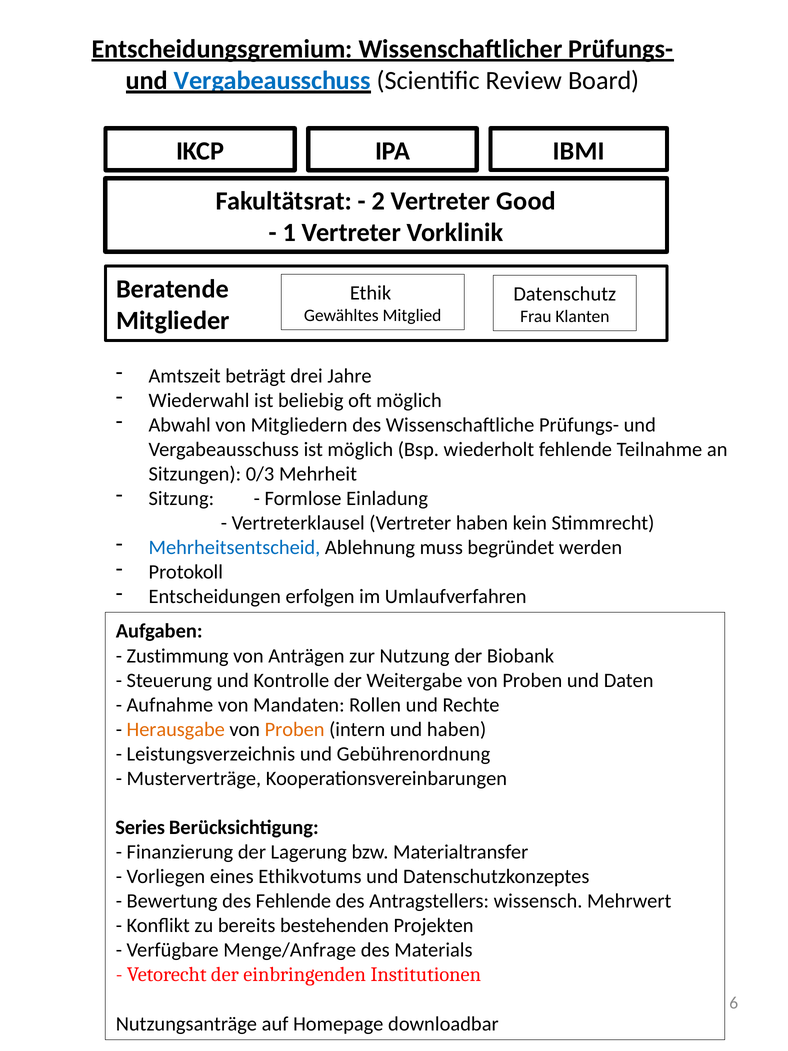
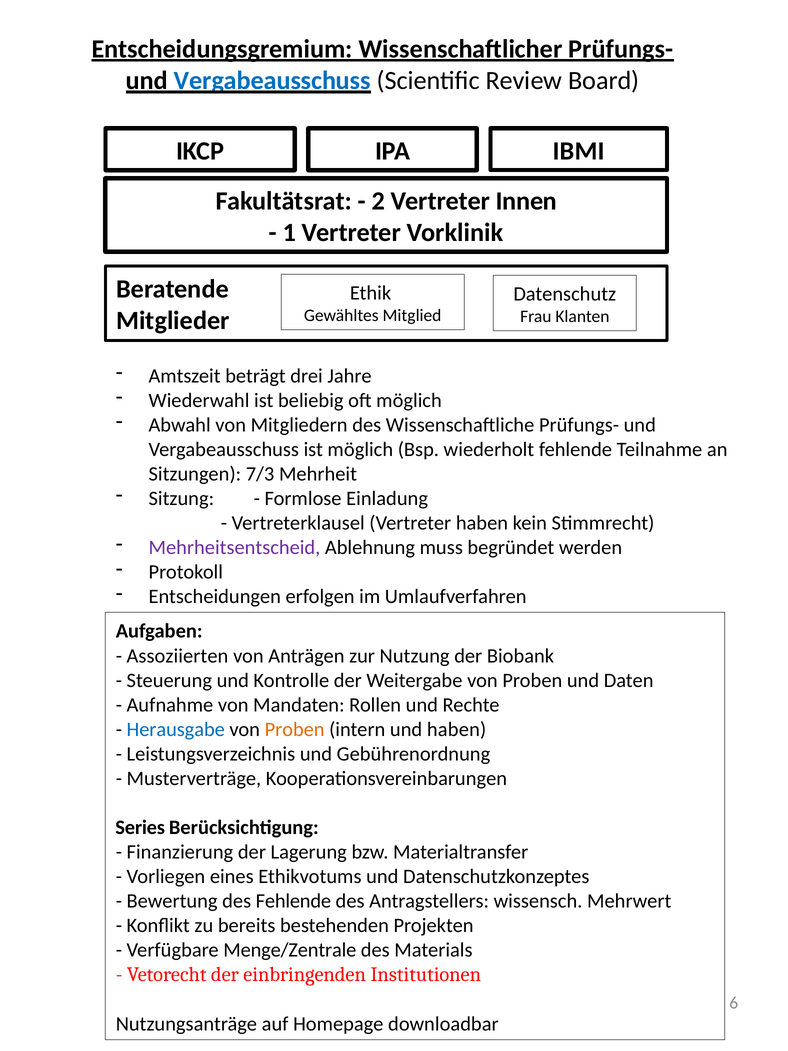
Good: Good -> Innen
0/3: 0/3 -> 7/3
Mehrheitsentscheid colour: blue -> purple
Zustimmung: Zustimmung -> Assoziierten
Herausgabe colour: orange -> blue
Menge/Anfrage: Menge/Anfrage -> Menge/Zentrale
